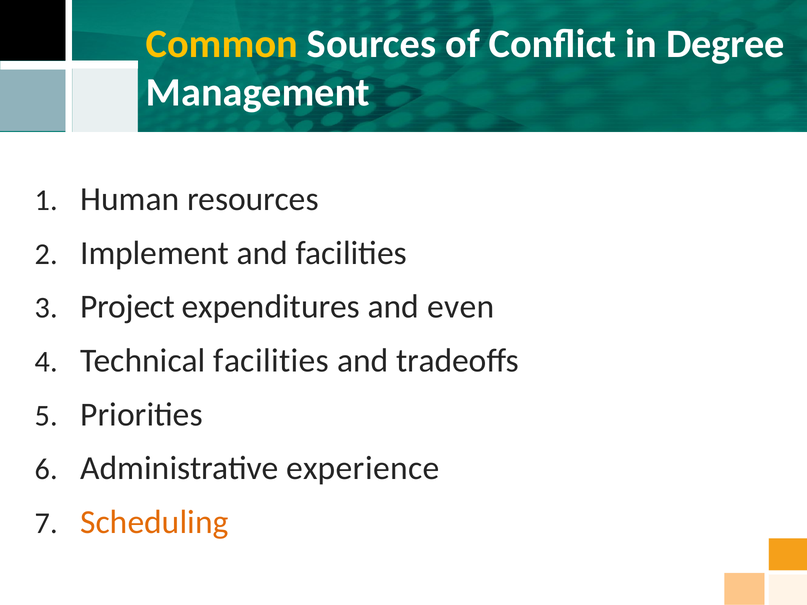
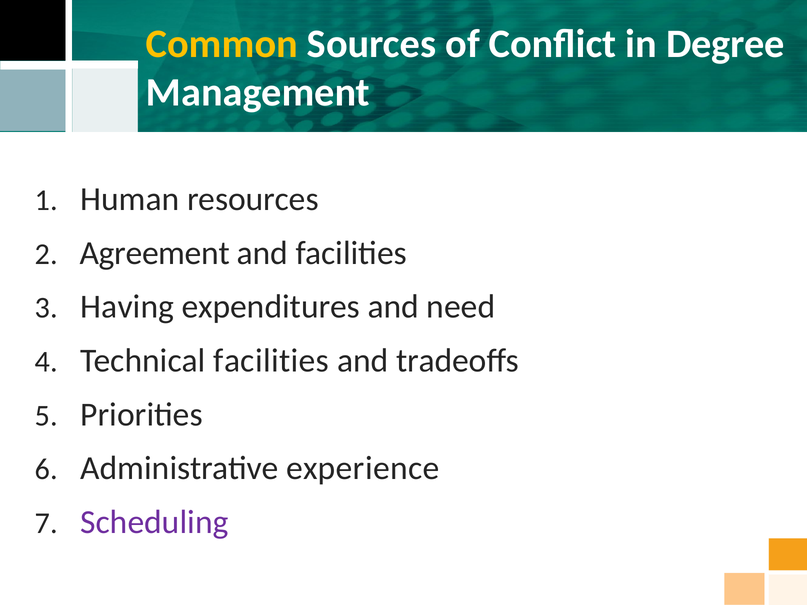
Implement: Implement -> Agreement
Project: Project -> Having
even: even -> need
Scheduling colour: orange -> purple
